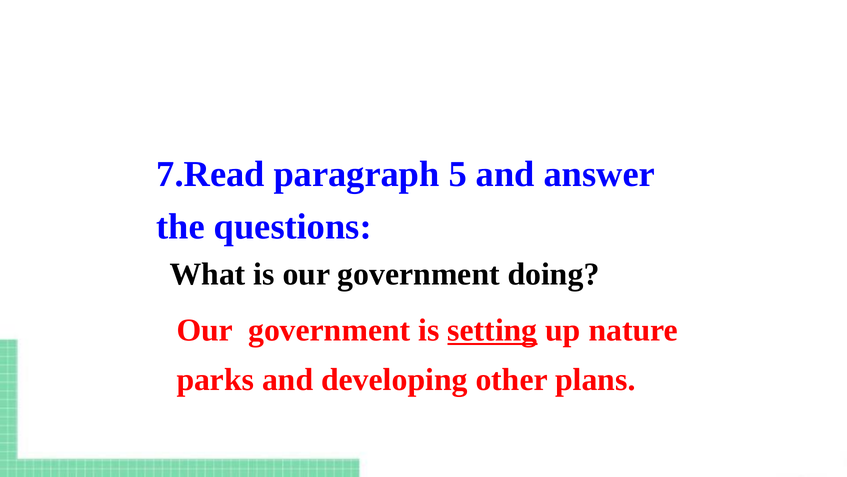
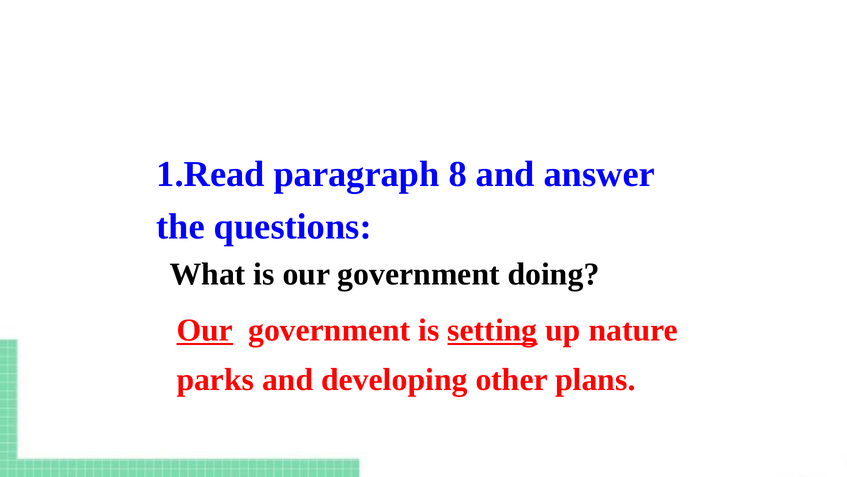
7.Read: 7.Read -> 1.Read
5: 5 -> 8
Our at (205, 330) underline: none -> present
